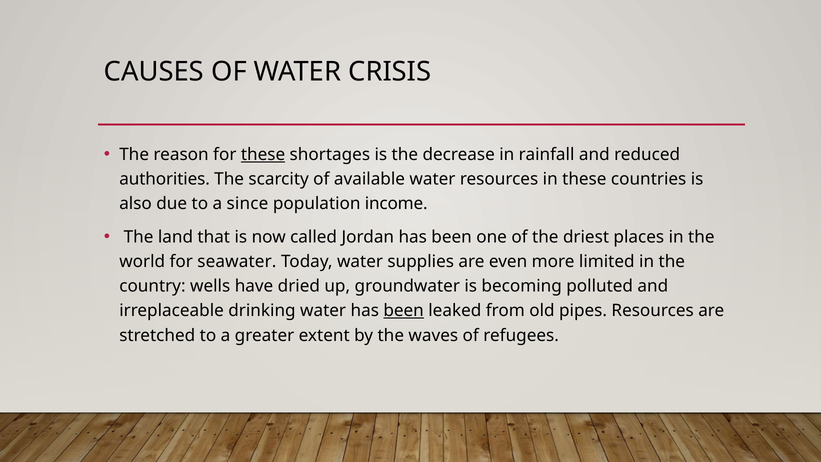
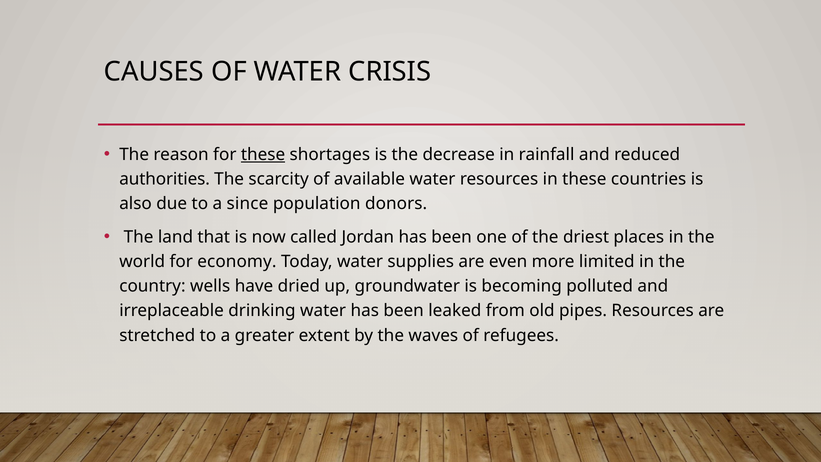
income: income -> donors
seawater: seawater -> economy
been at (404, 311) underline: present -> none
